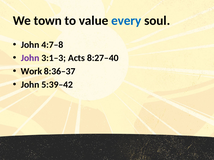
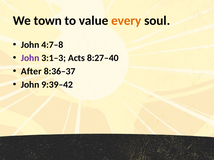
every colour: blue -> orange
Work: Work -> After
5:39–42: 5:39–42 -> 9:39–42
